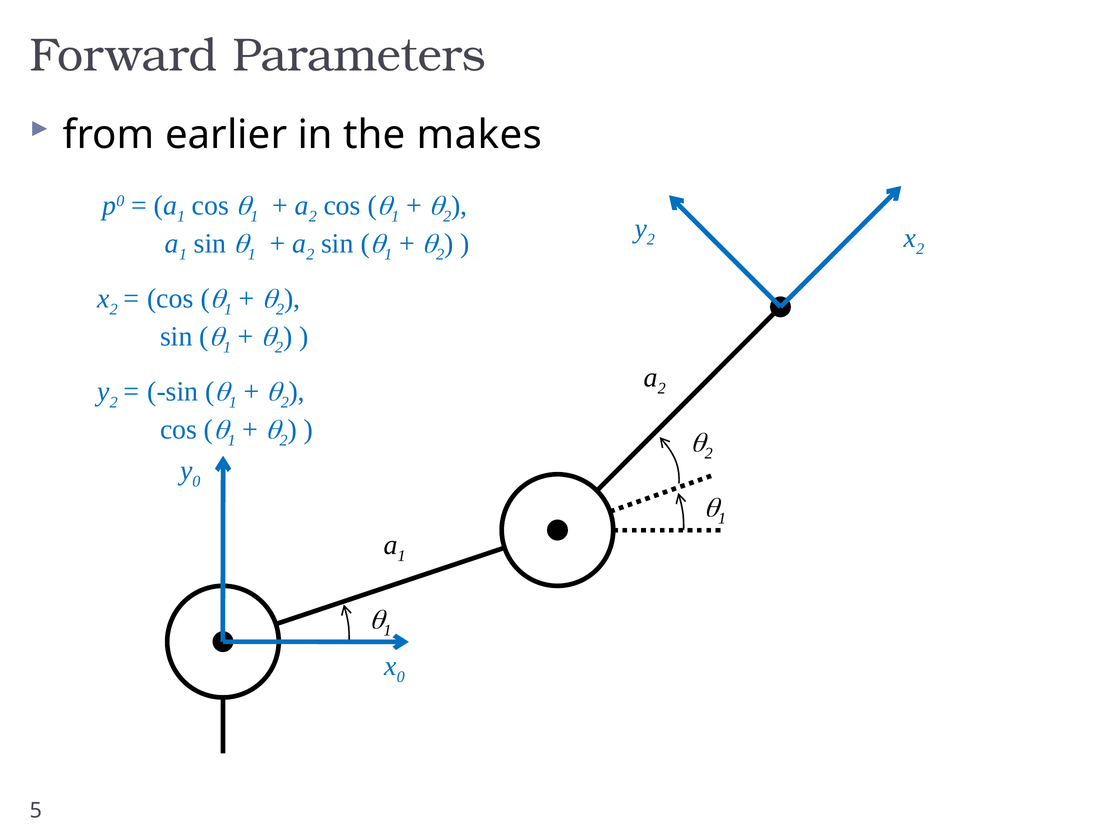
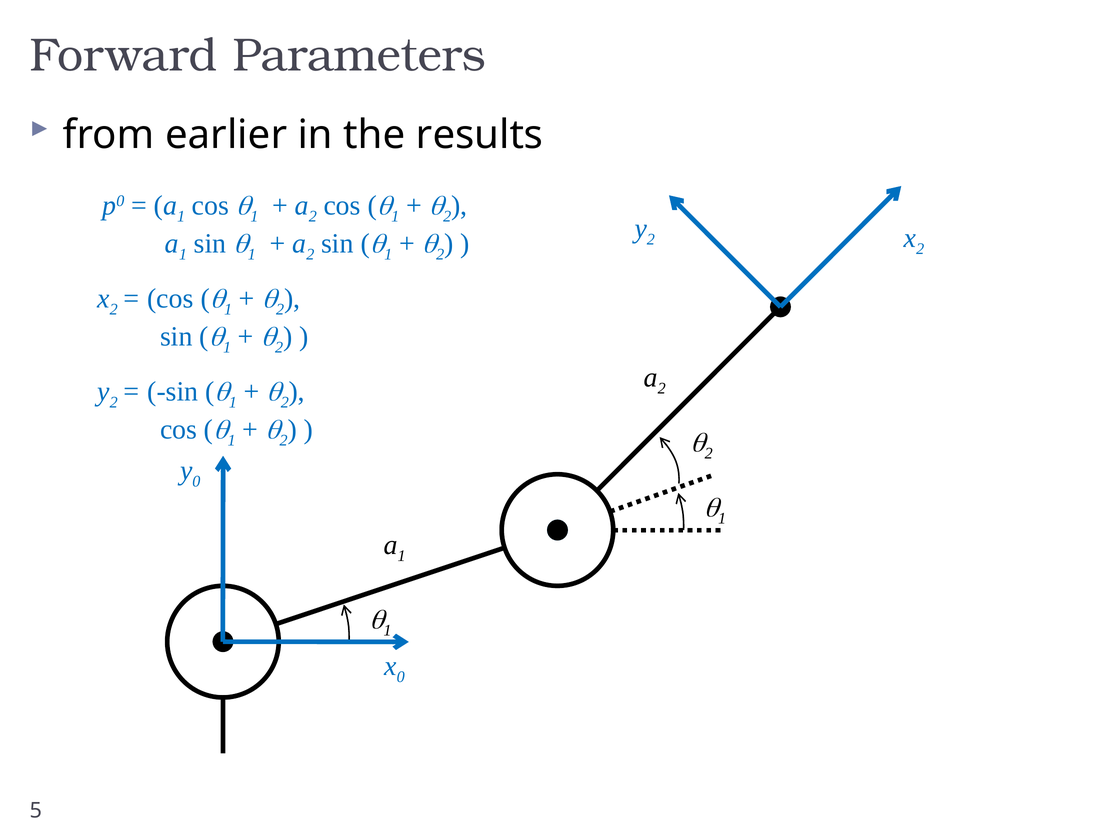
makes: makes -> results
